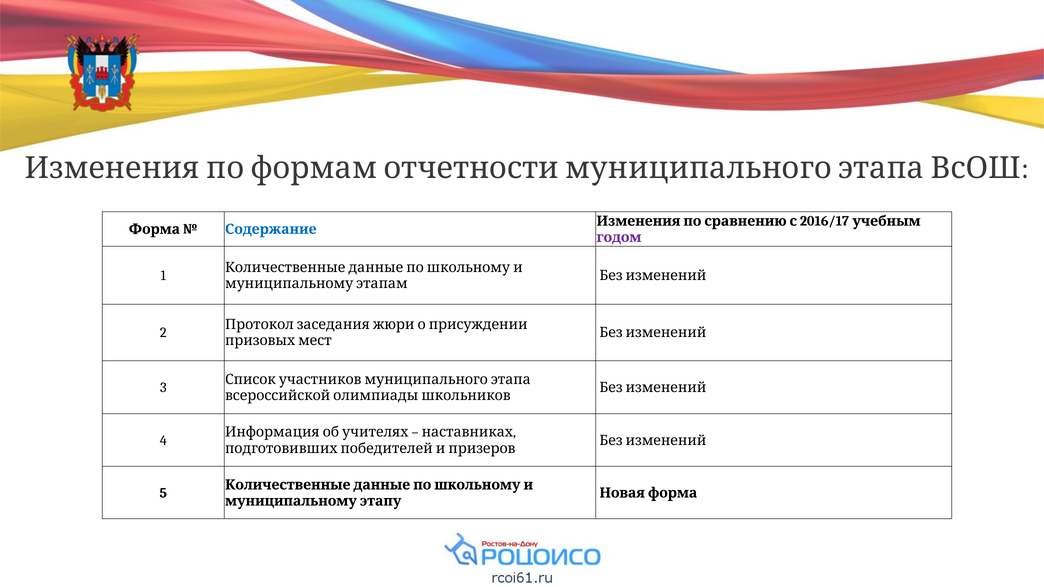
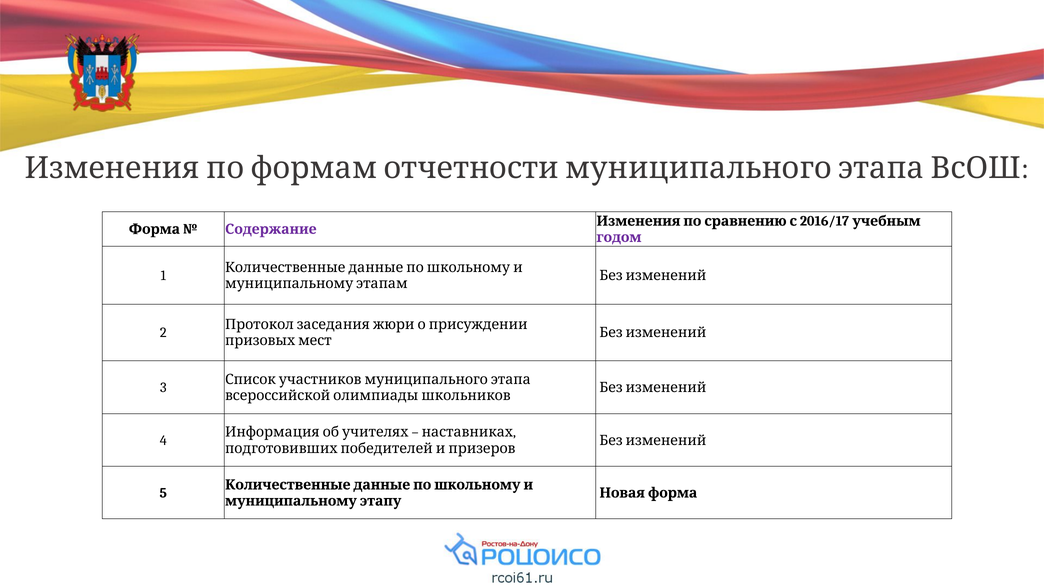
Содержание colour: blue -> purple
